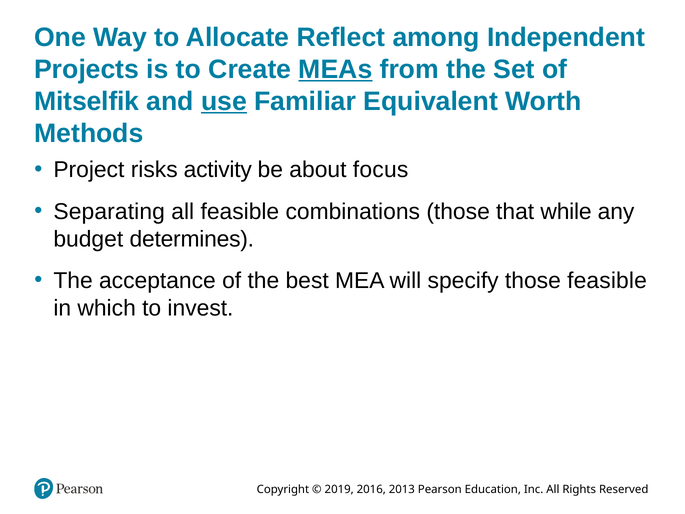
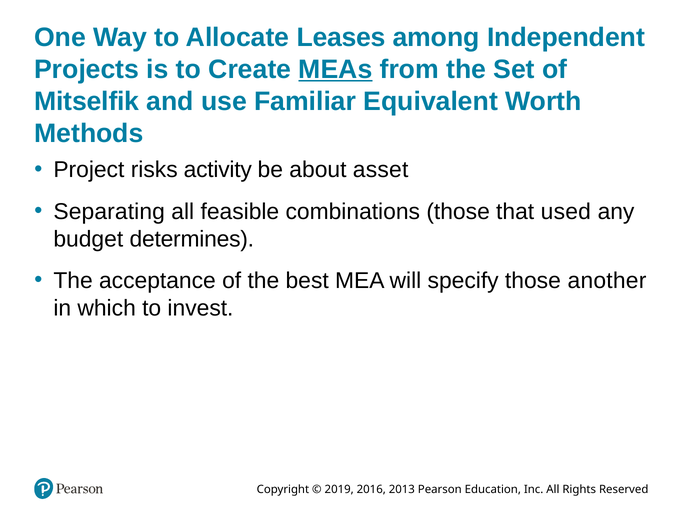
Reflect: Reflect -> Leases
use underline: present -> none
focus: focus -> asset
while: while -> used
those feasible: feasible -> another
